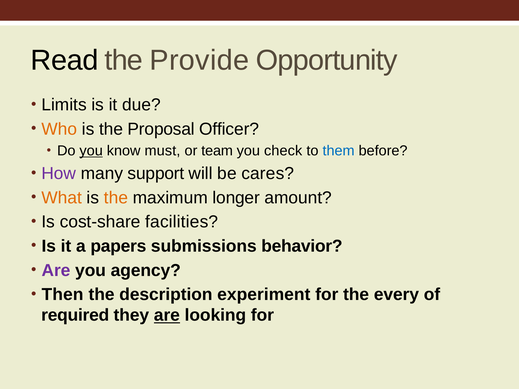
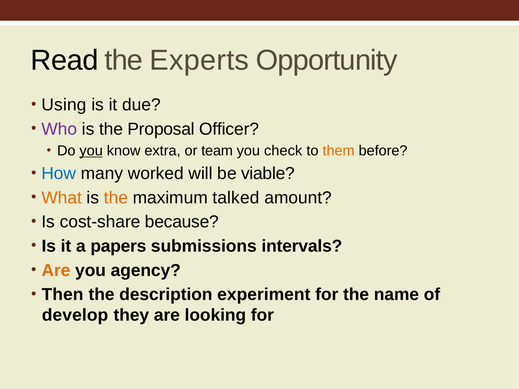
Provide: Provide -> Experts
Limits: Limits -> Using
Who colour: orange -> purple
must: must -> extra
them colour: blue -> orange
How colour: purple -> blue
support: support -> worked
cares: cares -> viable
longer: longer -> talked
facilities: facilities -> because
behavior: behavior -> intervals
Are at (56, 270) colour: purple -> orange
every: every -> name
required: required -> develop
are at (167, 315) underline: present -> none
